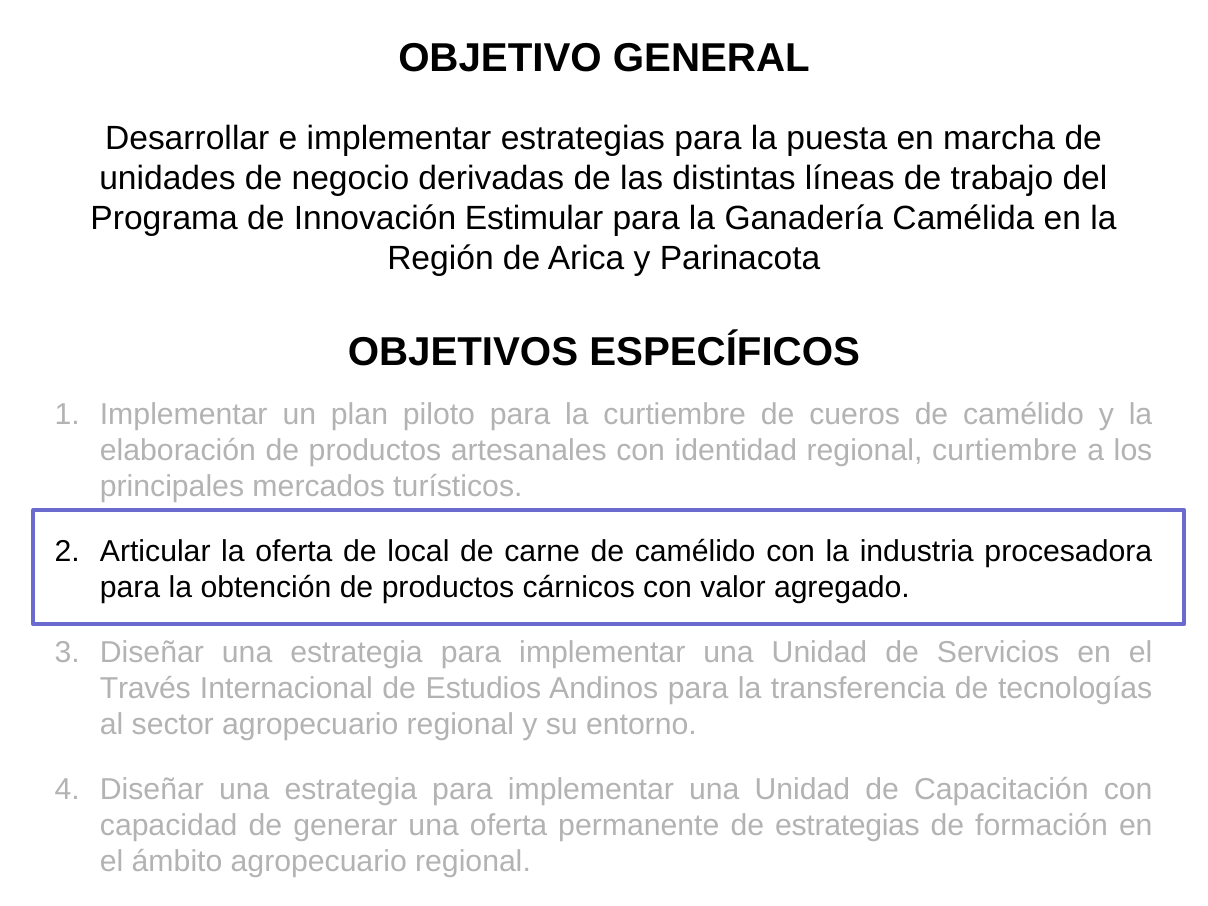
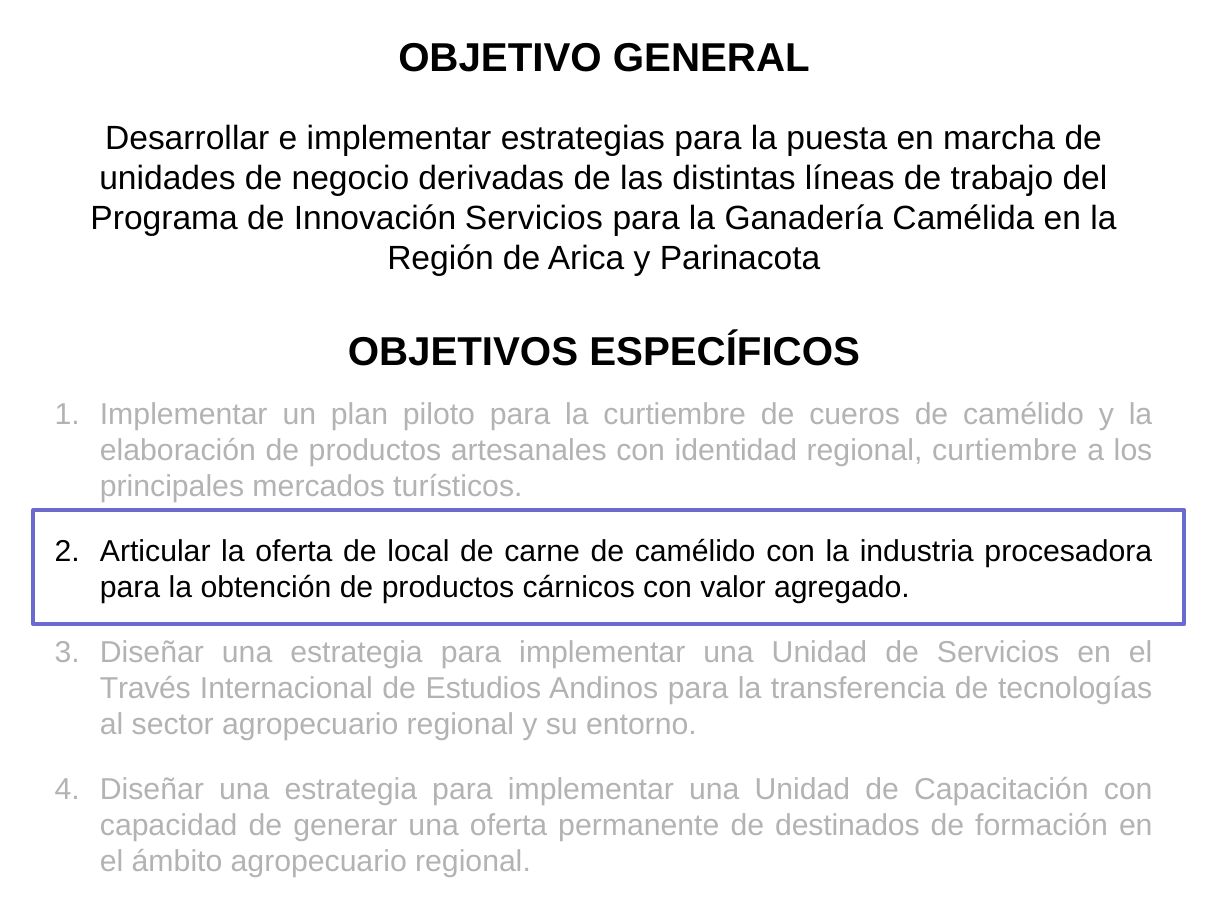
Innovación Estimular: Estimular -> Servicios
de estrategias: estrategias -> destinados
